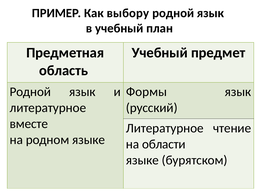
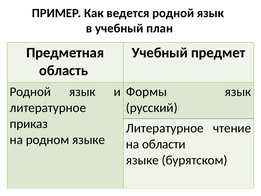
выбору: выбору -> ведется
вместе: вместе -> приказ
